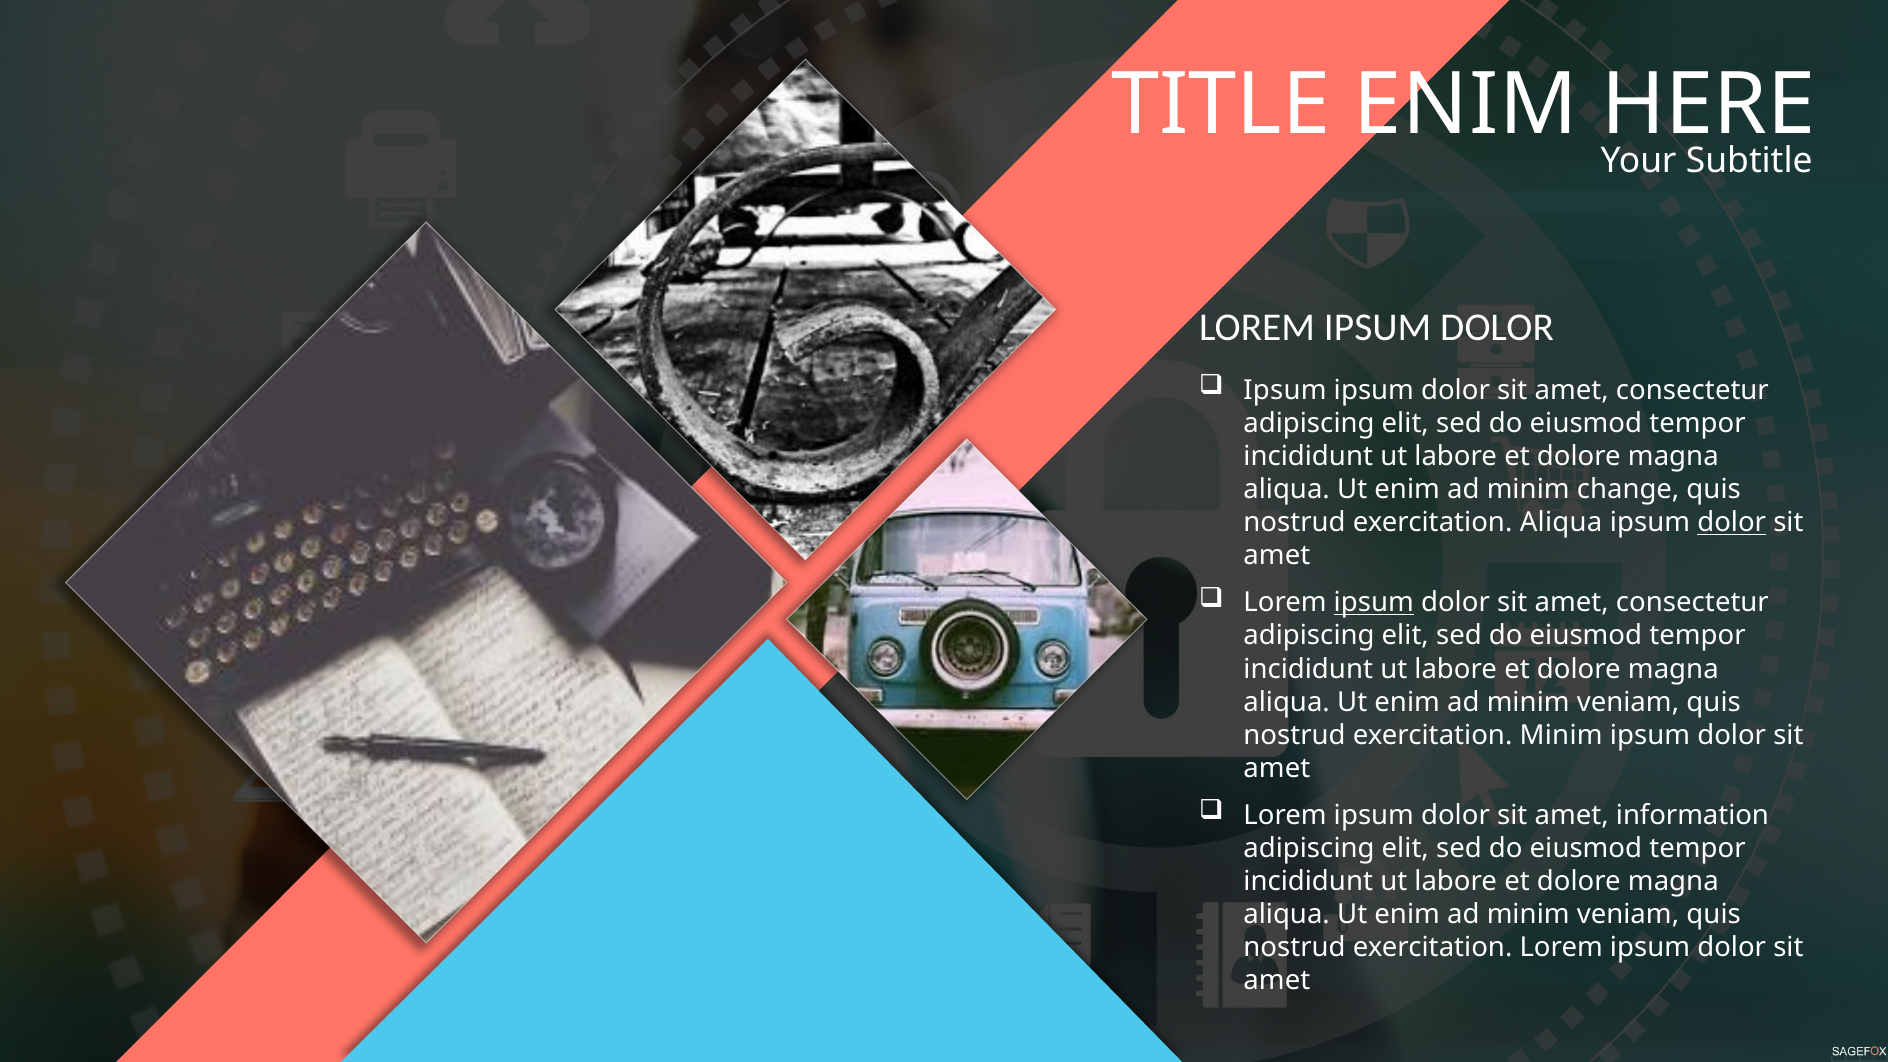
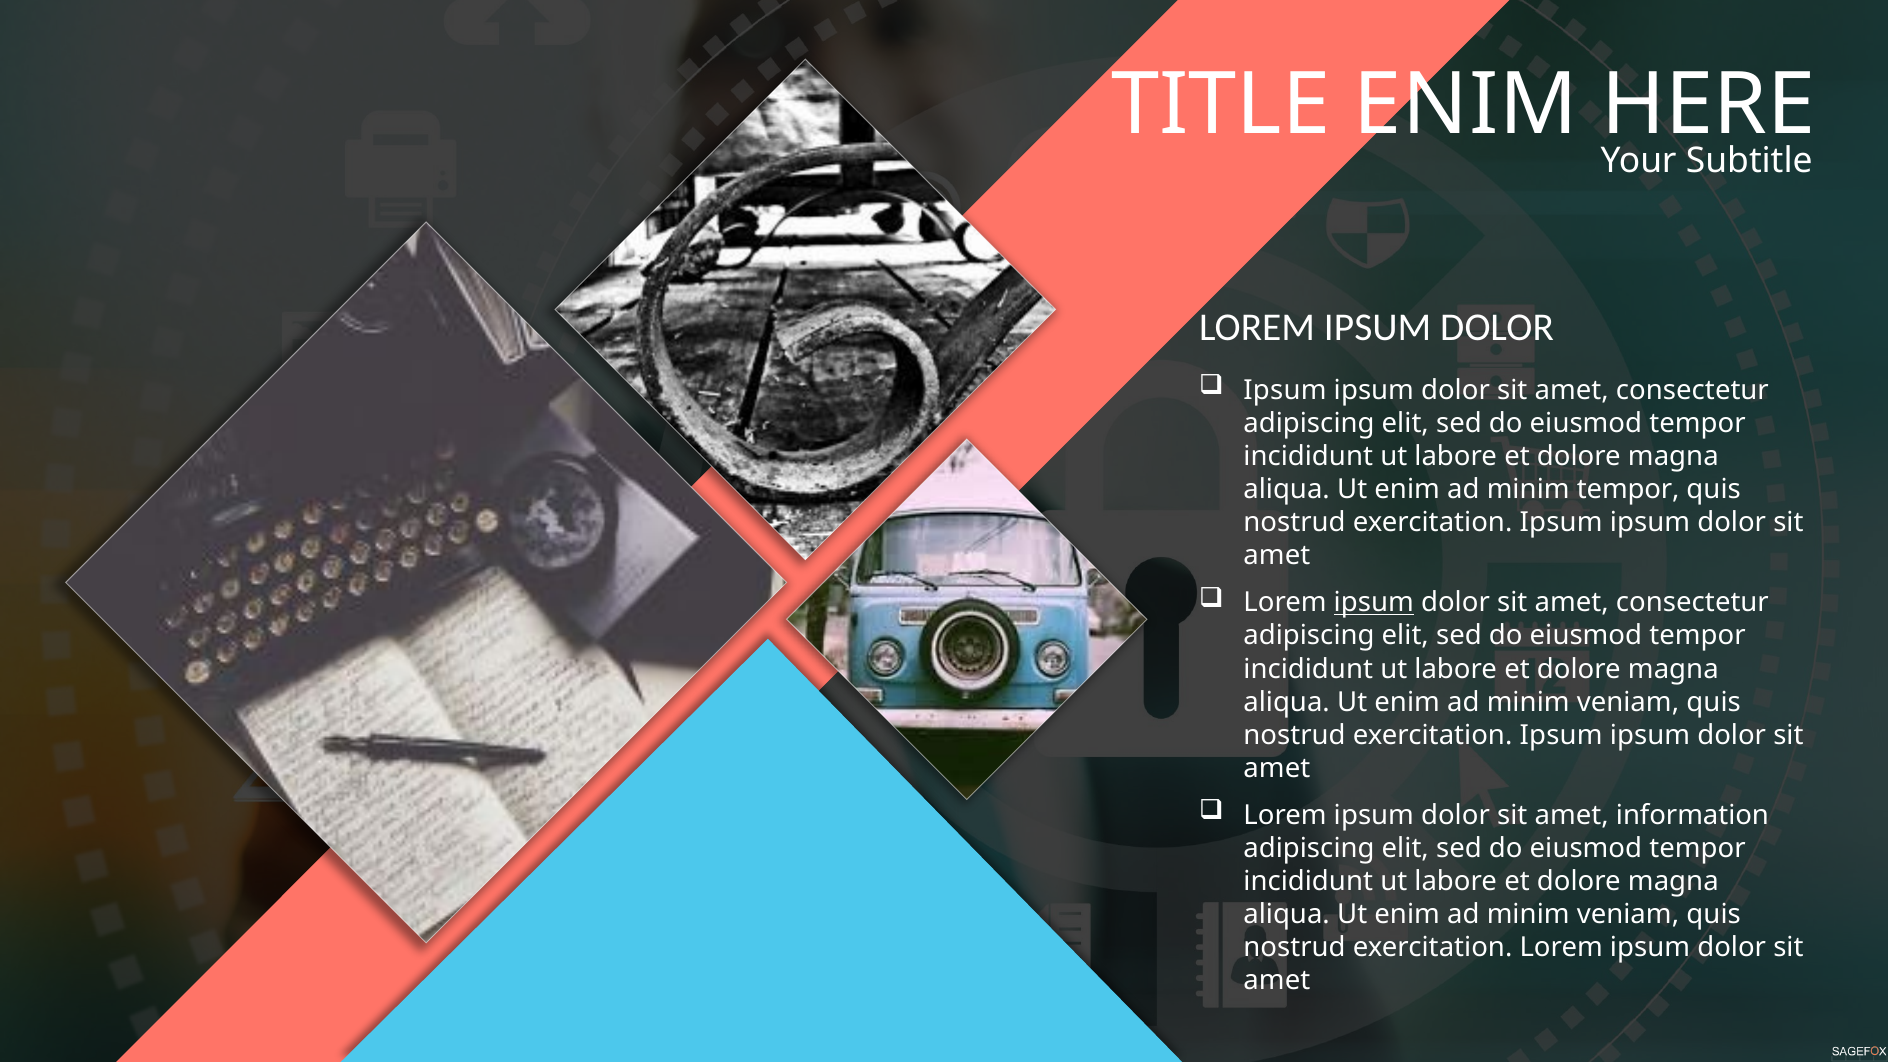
minim change: change -> tempor
Aliqua at (1561, 523): Aliqua -> Ipsum
dolor at (1732, 523) underline: present -> none
Minim at (1561, 735): Minim -> Ipsum
